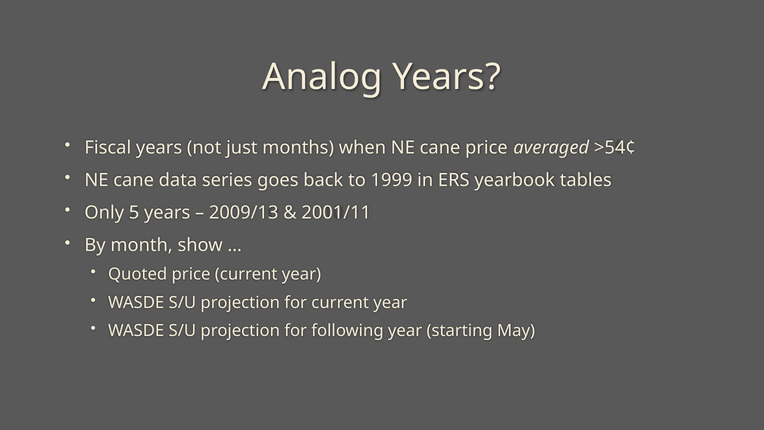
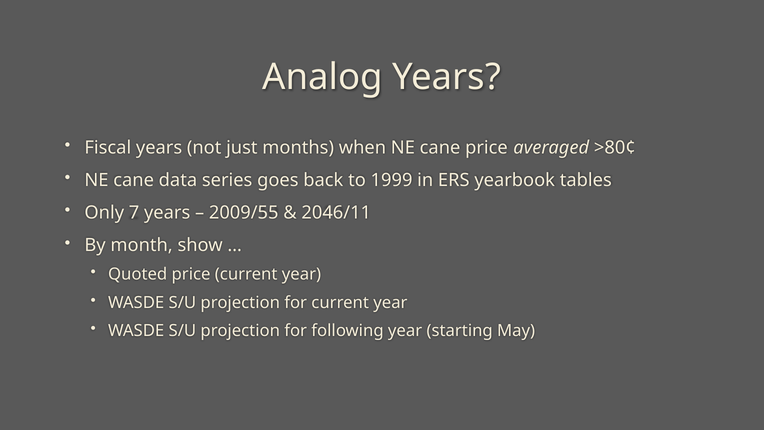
>54¢: >54¢ -> >80¢
5: 5 -> 7
2009/13: 2009/13 -> 2009/55
2001/11: 2001/11 -> 2046/11
